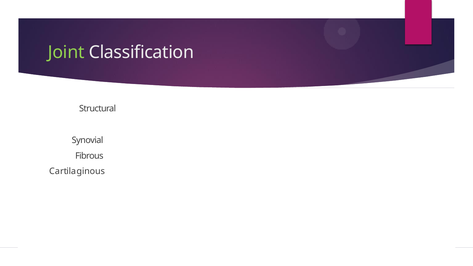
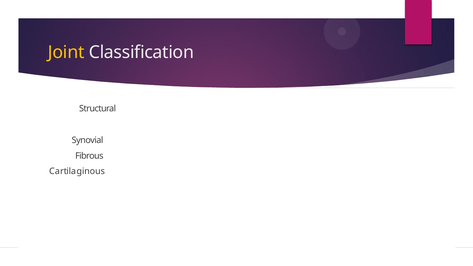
Joint colour: light green -> yellow
